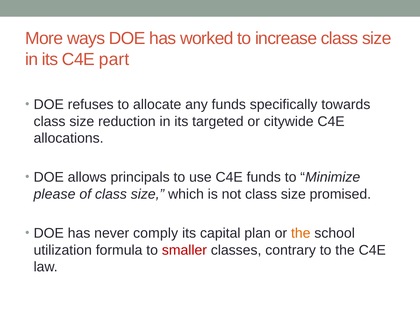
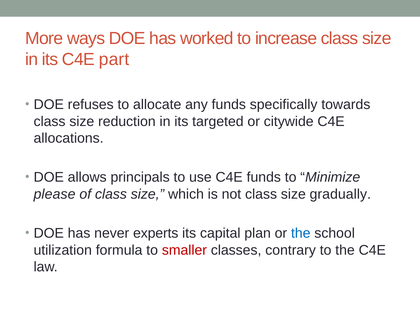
promised: promised -> gradually
comply: comply -> experts
the at (301, 233) colour: orange -> blue
